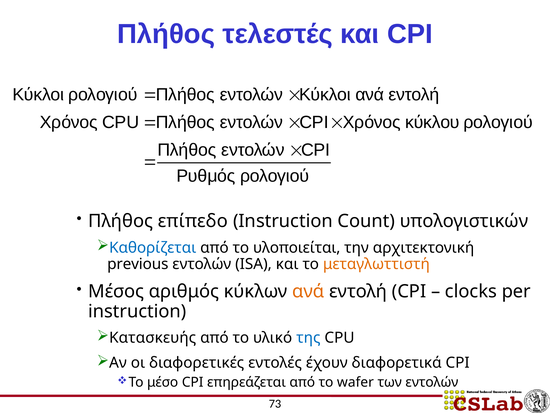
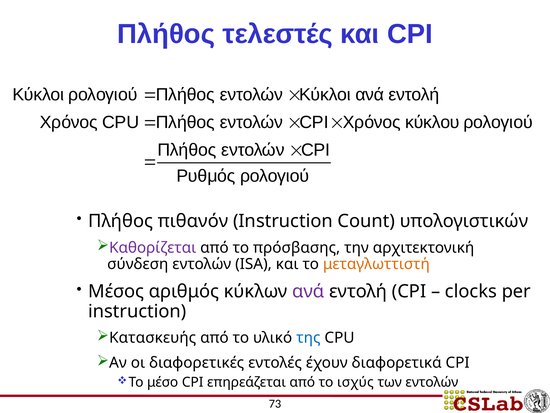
επίπεδο: επίπεδο -> πιθανόν
Καθορίζεται colour: blue -> purple
υλοποιείται: υλοποιείται -> πρόσβασης
previous: previous -> σύνδεση
ανά at (308, 291) colour: orange -> purple
wafer: wafer -> ισχύς
